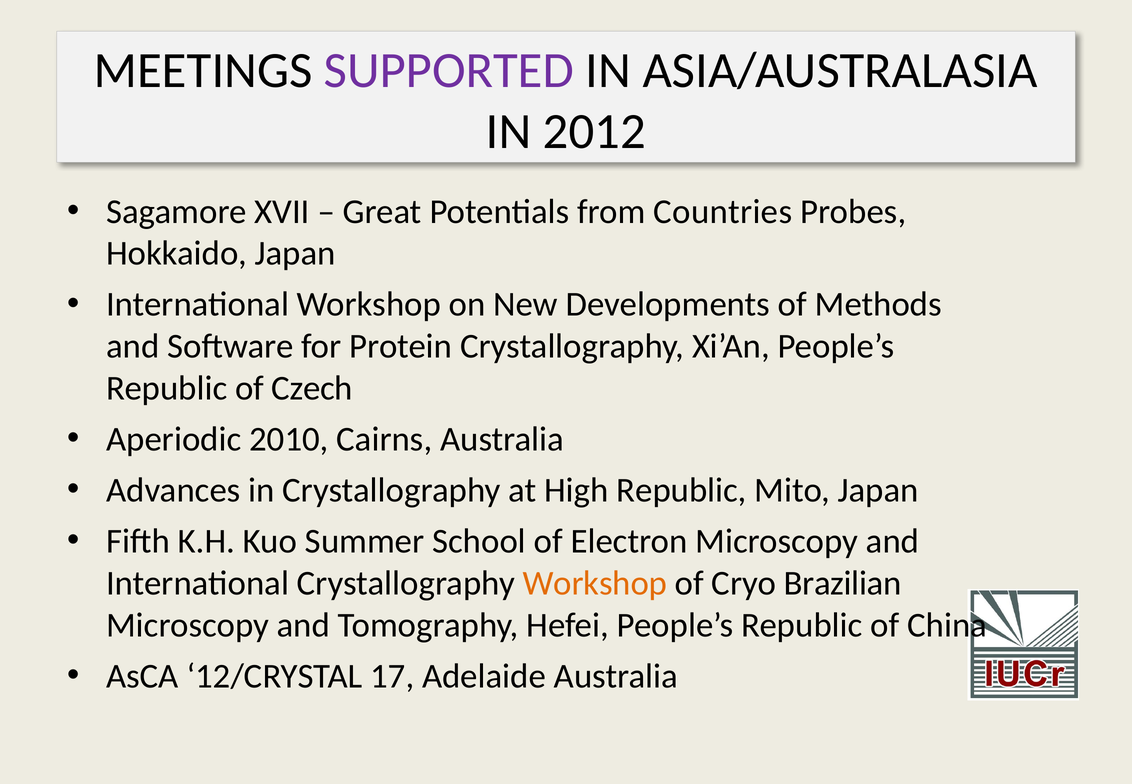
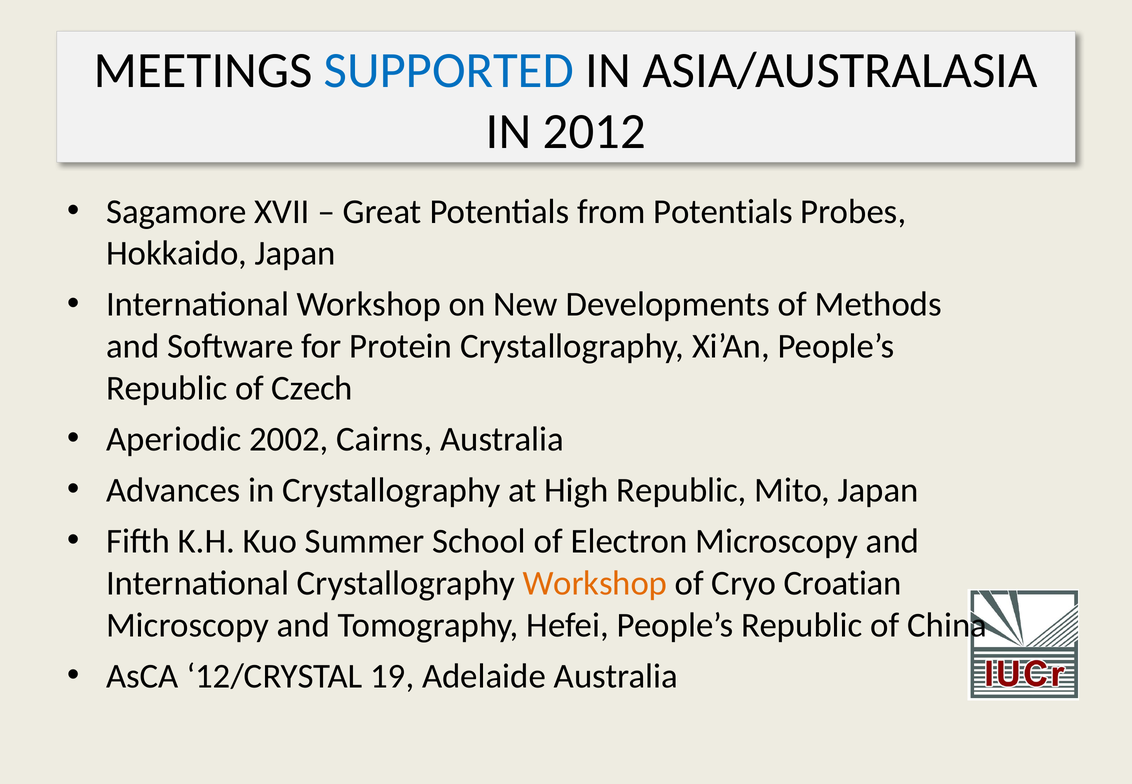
SUPPORTED colour: purple -> blue
from Countries: Countries -> Potentials
2010: 2010 -> 2002
Brazilian: Brazilian -> Croatian
17: 17 -> 19
